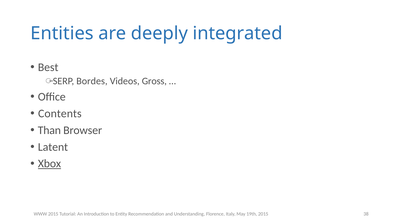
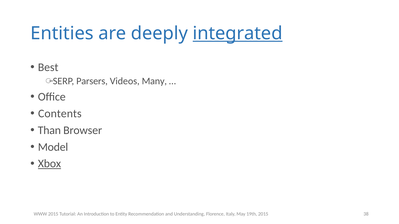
integrated underline: none -> present
Bordes: Bordes -> Parsers
Gross: Gross -> Many
Latent: Latent -> Model
